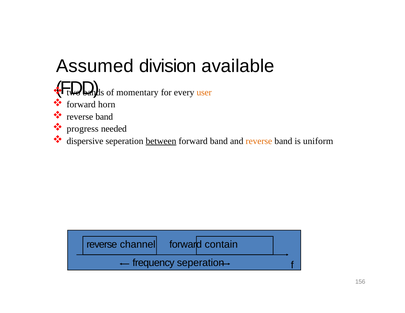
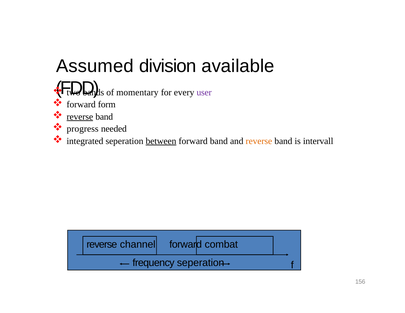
user colour: orange -> purple
horn: horn -> form
reverse at (80, 117) underline: none -> present
dispersive: dispersive -> integrated
uniform: uniform -> intervall
contain: contain -> combat
